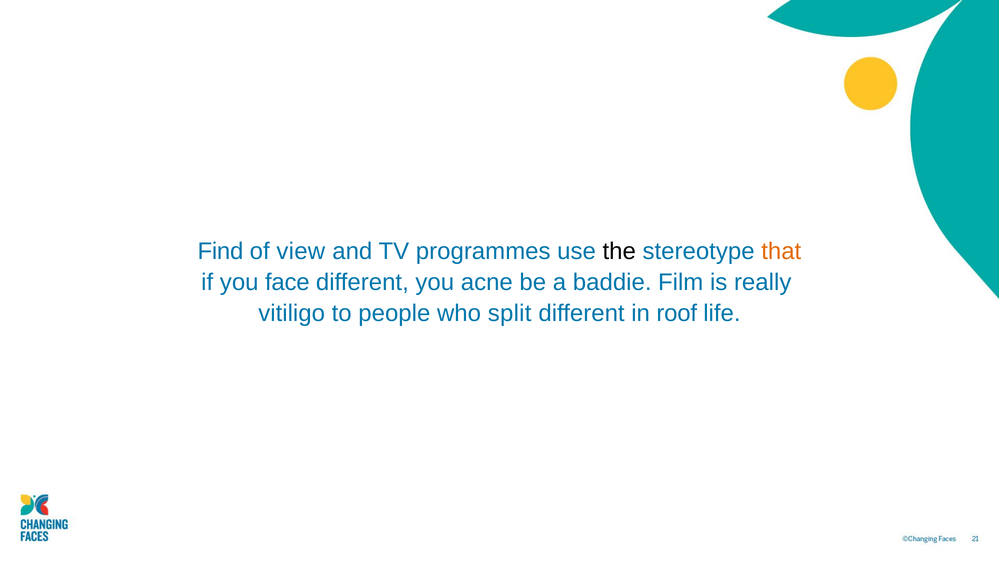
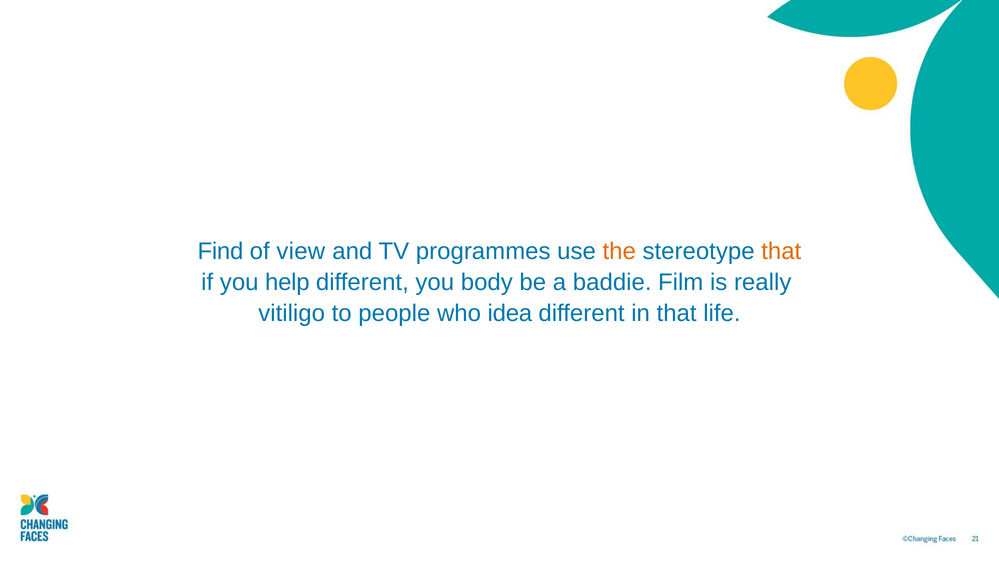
the colour: black -> orange
face: face -> help
acne: acne -> body
split: split -> idea
in roof: roof -> that
